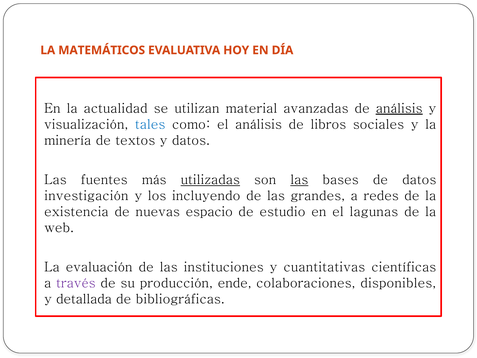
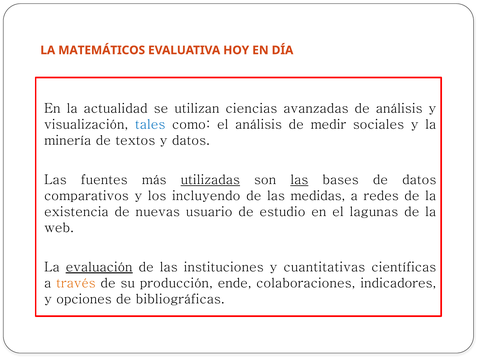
material: material -> ciencias
análisis at (399, 108) underline: present -> none
libros: libros -> medir
investigación: investigación -> comparativos
grandes: grandes -> medidas
espacio: espacio -> usuario
evaluación underline: none -> present
través colour: purple -> orange
disponibles: disponibles -> indicadores
detallada: detallada -> opciones
